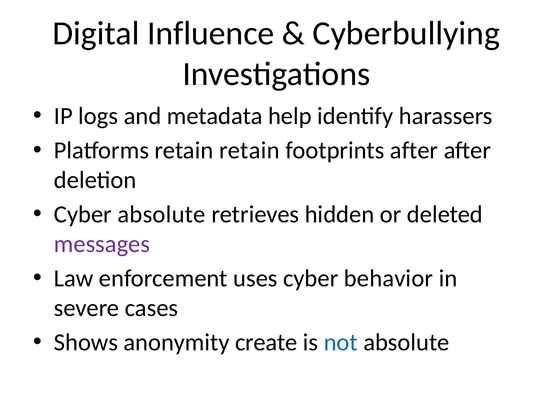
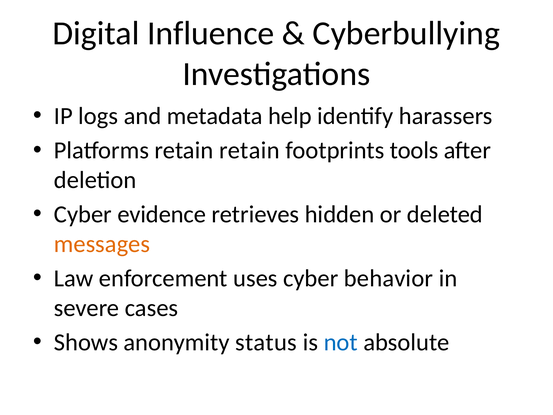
footprints after: after -> tools
Cyber absolute: absolute -> evidence
messages colour: purple -> orange
create: create -> status
